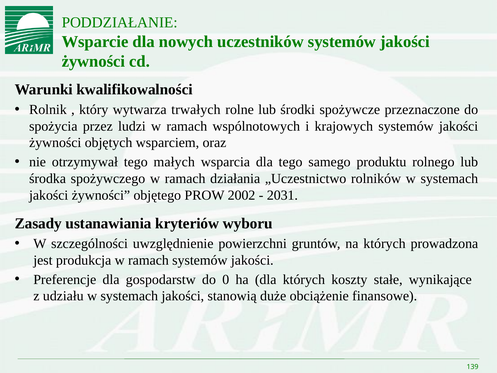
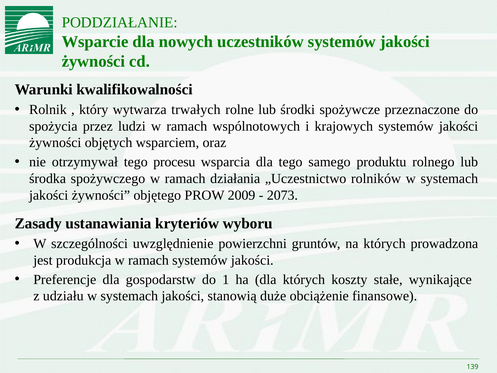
małych: małych -> procesu
2002: 2002 -> 2009
2031: 2031 -> 2073
0: 0 -> 1
